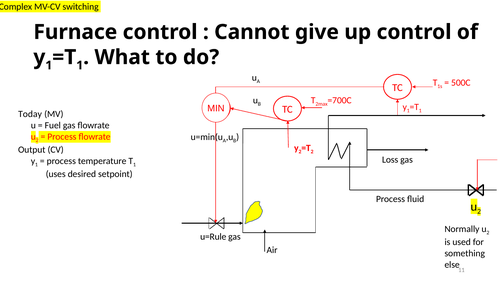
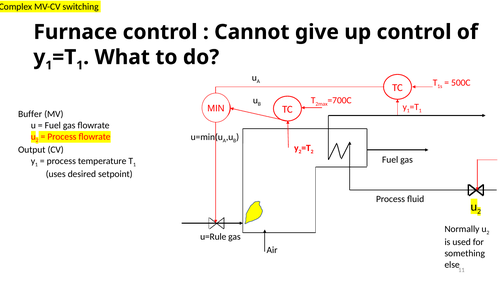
Today: Today -> Buffer
Loss at (390, 160): Loss -> Fuel
